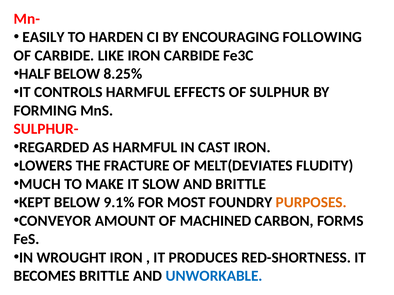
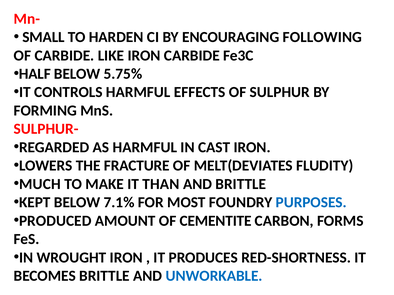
EASILY: EASILY -> SMALL
8.25%: 8.25% -> 5.75%
SLOW: SLOW -> THAN
9.1%: 9.1% -> 7.1%
PURPOSES colour: orange -> blue
CONVEYOR: CONVEYOR -> PRODUCED
MACHINED: MACHINED -> CEMENTITE
